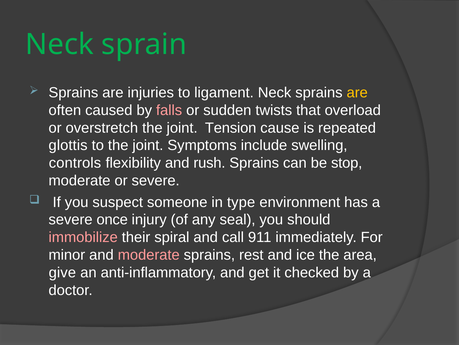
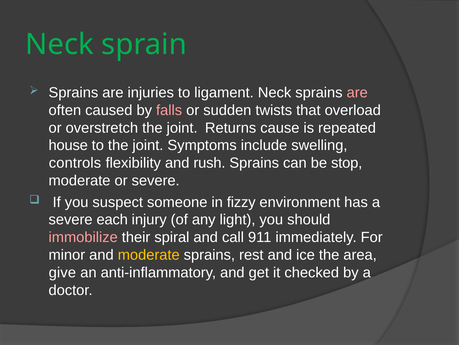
are at (357, 92) colour: yellow -> pink
Tension: Tension -> Returns
glottis: glottis -> house
type: type -> fizzy
once: once -> each
seal: seal -> light
moderate at (149, 254) colour: pink -> yellow
